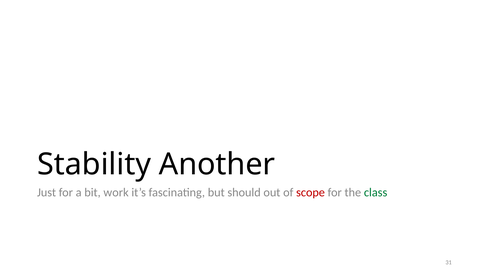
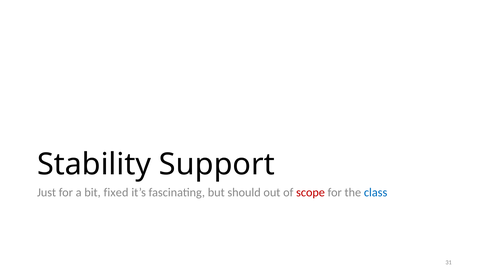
Another: Another -> Support
work: work -> fixed
class colour: green -> blue
